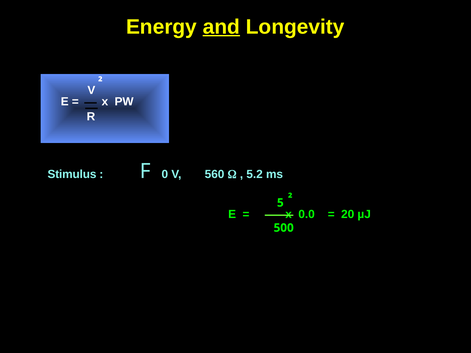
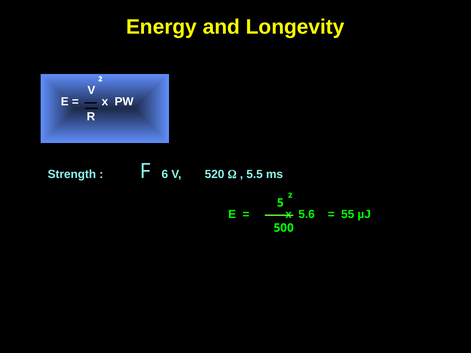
and underline: present -> none
Stimulus: Stimulus -> Strength
0: 0 -> 6
560: 560 -> 520
5.2: 5.2 -> 5.5
0.0: 0.0 -> 5.6
20: 20 -> 55
